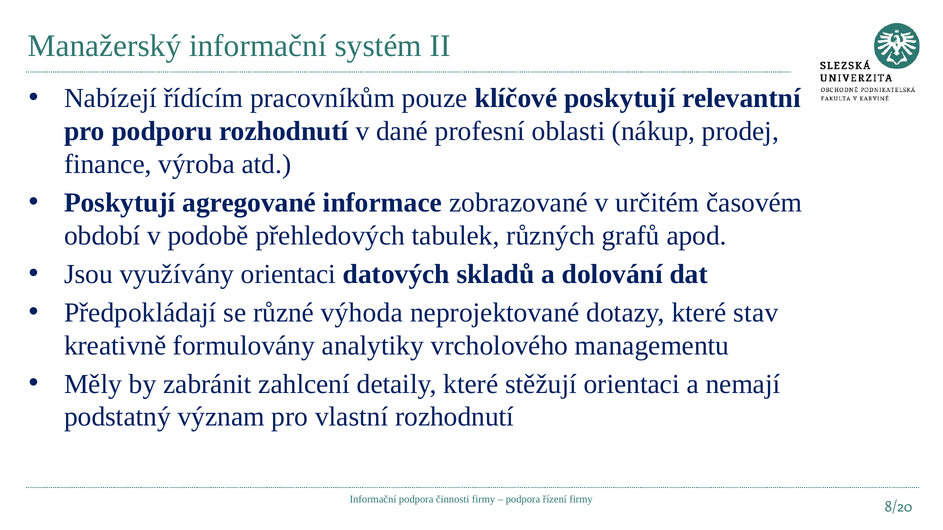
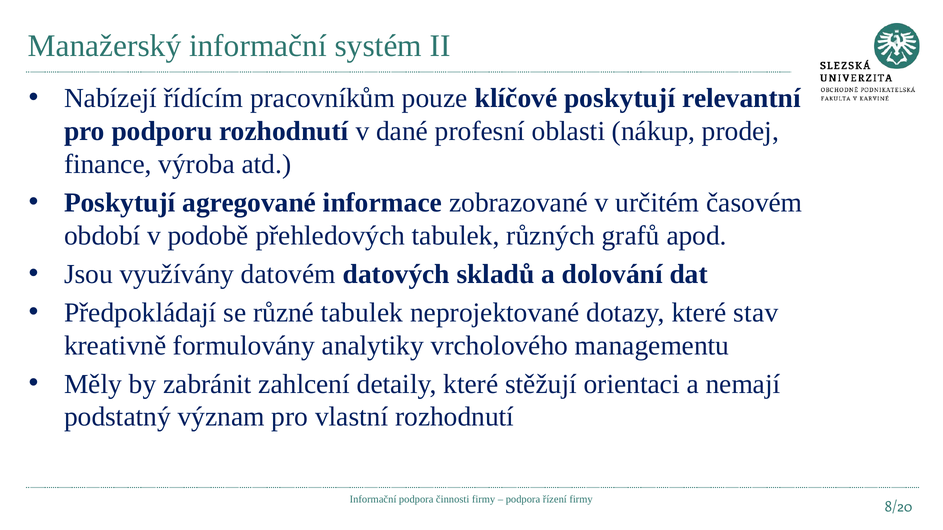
využívány orientaci: orientaci -> datovém
různé výhoda: výhoda -> tabulek
